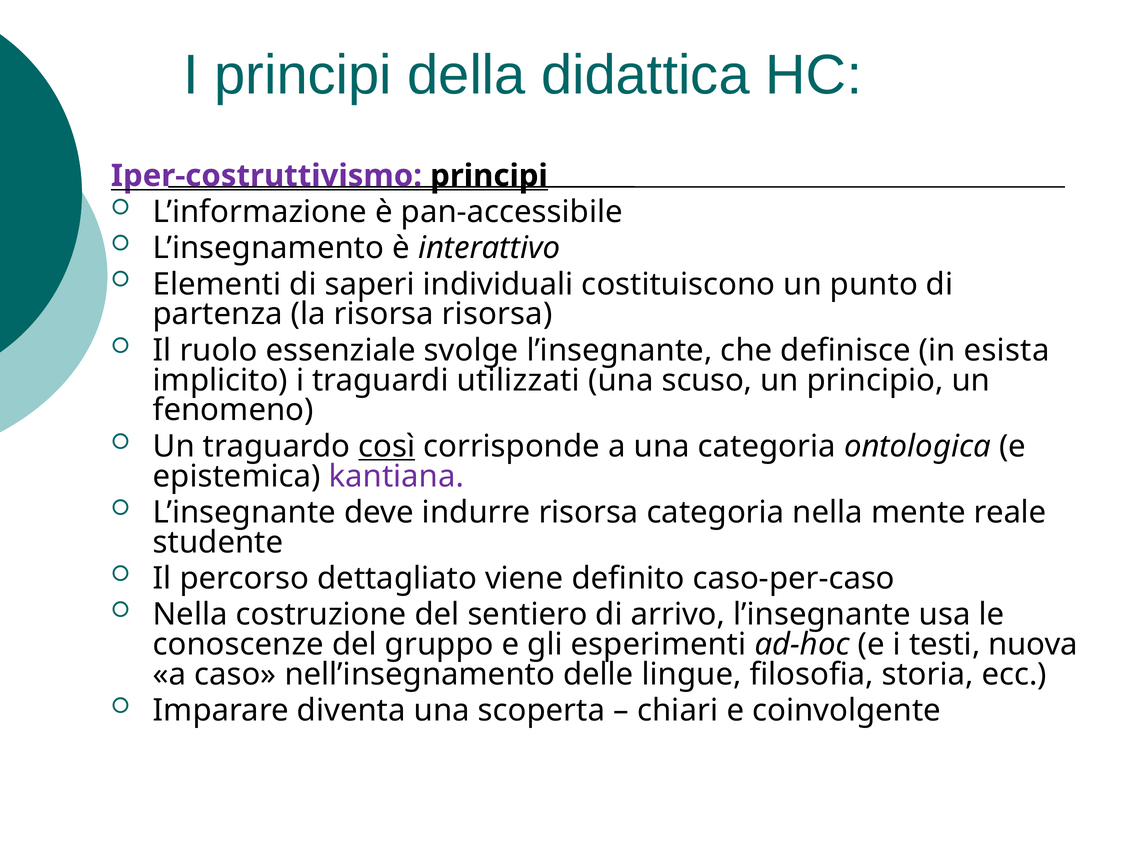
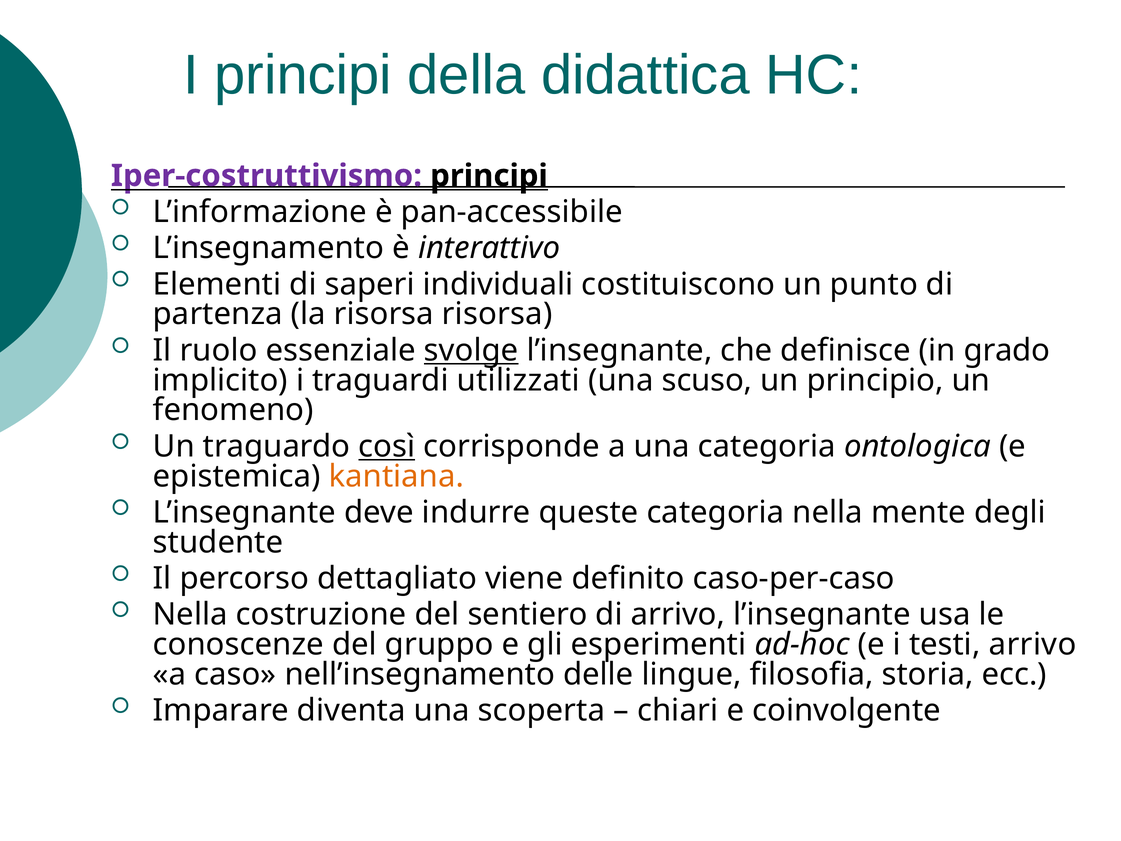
svolge underline: none -> present
esista: esista -> grado
kantiana colour: purple -> orange
indurre risorsa: risorsa -> queste
reale: reale -> degli
testi nuova: nuova -> arrivo
